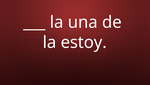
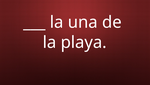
estoy: estoy -> playa
